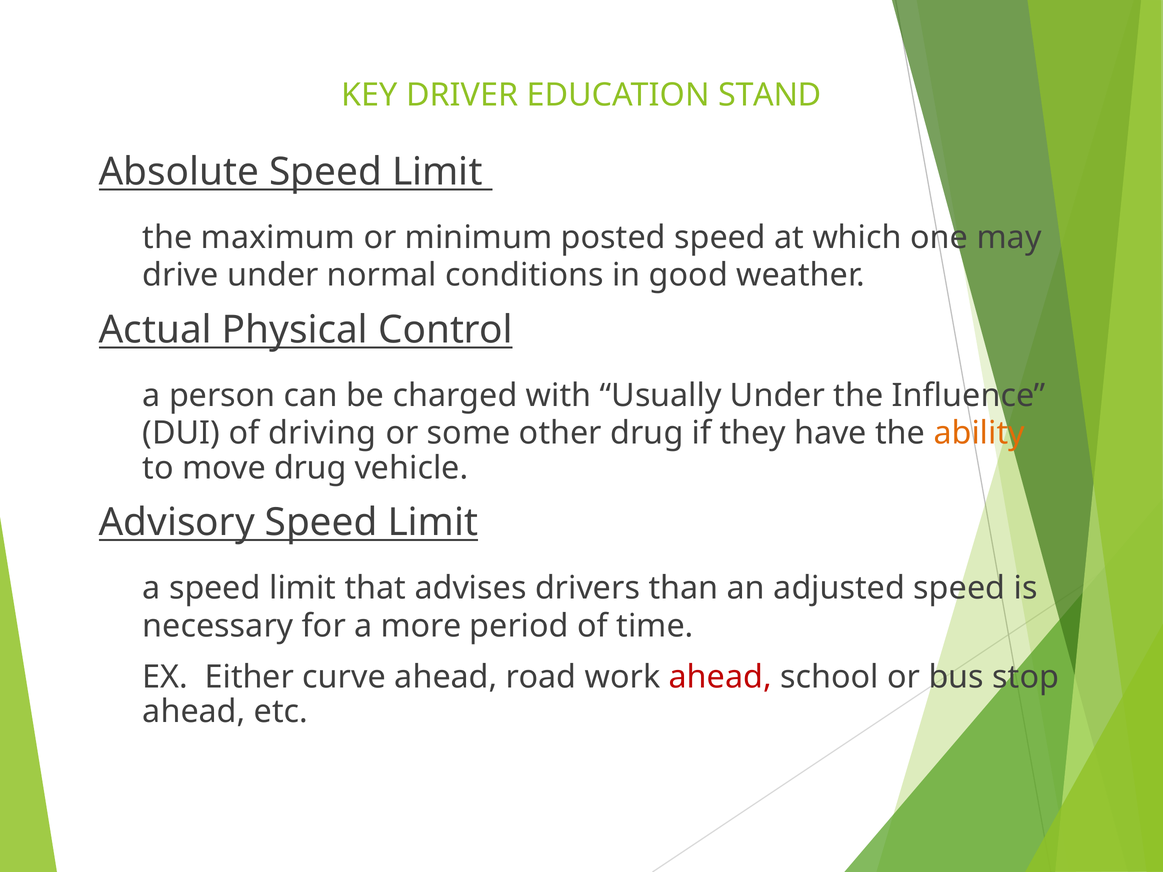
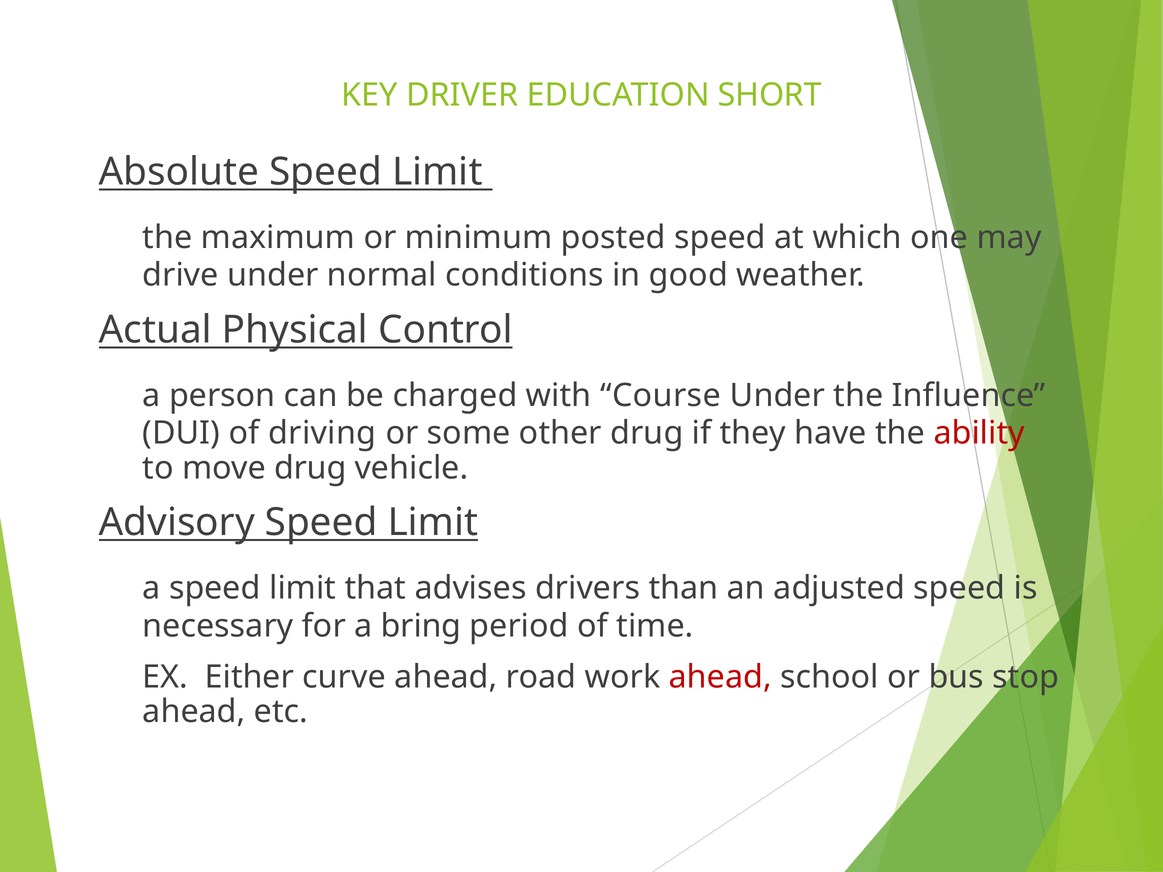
STAND: STAND -> SHORT
Usually: Usually -> Course
ability colour: orange -> red
more: more -> bring
